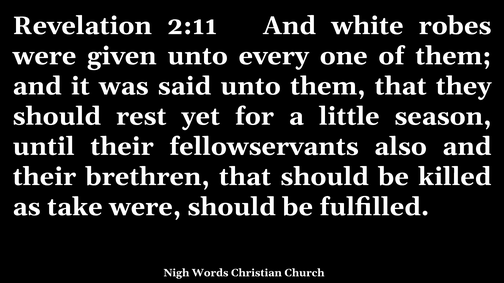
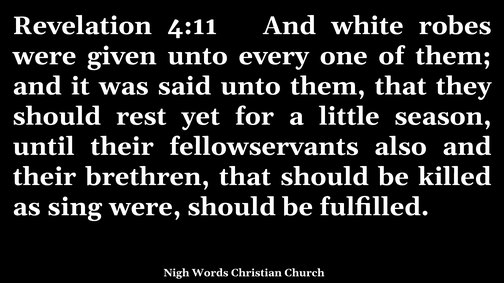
2:11: 2:11 -> 4:11
take: take -> sing
